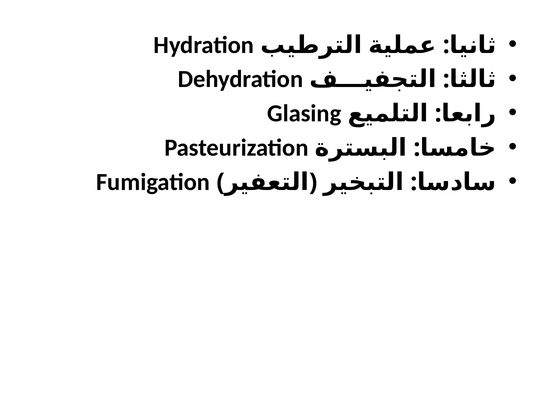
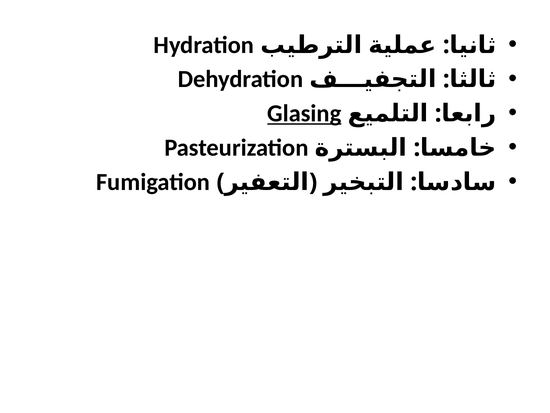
Glasing underline: none -> present
